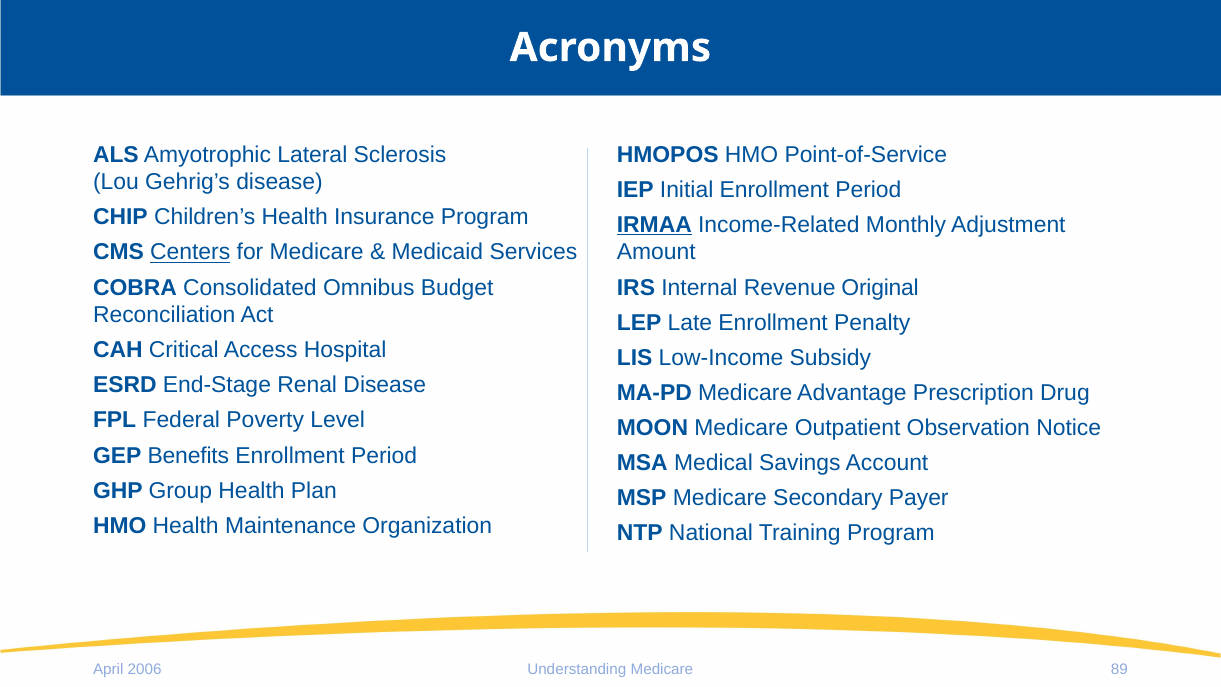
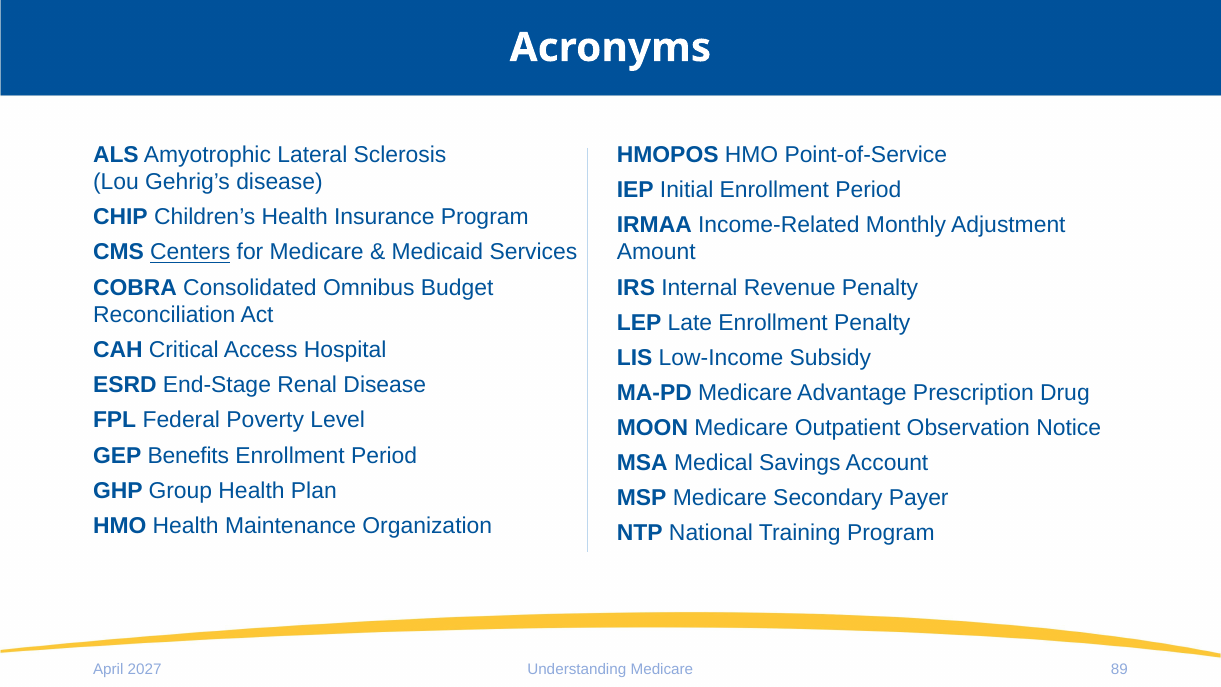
IRMAA underline: present -> none
Revenue Original: Original -> Penalty
2006: 2006 -> 2027
